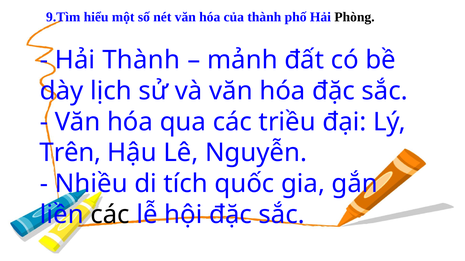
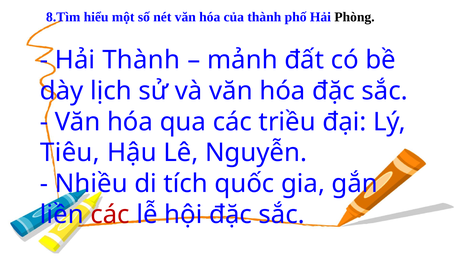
9.Tìm: 9.Tìm -> 8.Tìm
Trên: Trên -> Tiêu
các at (110, 215) colour: black -> red
